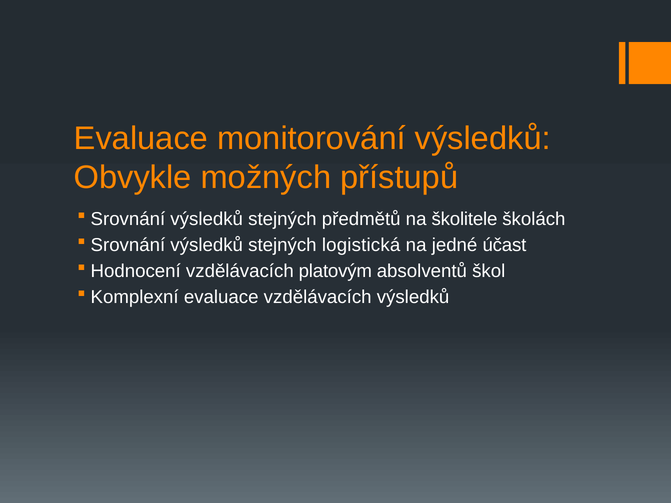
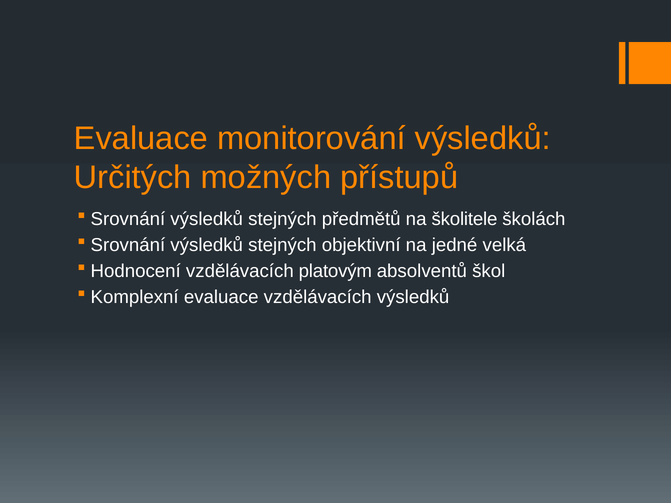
Obvykle: Obvykle -> Určitých
logistická: logistická -> objektivní
účast: účast -> velká
